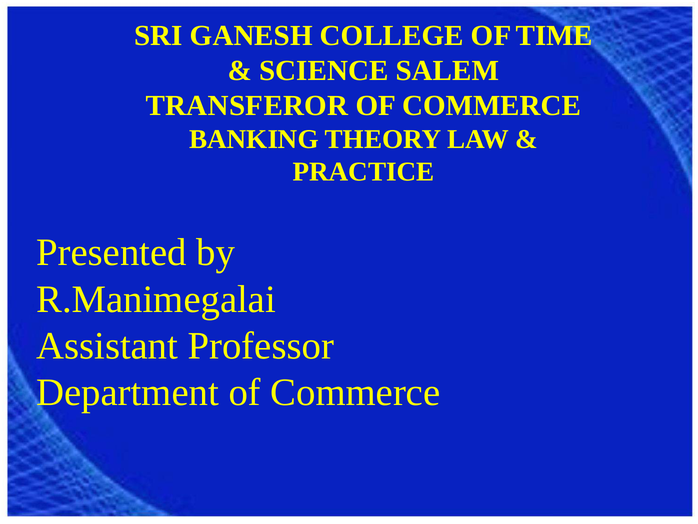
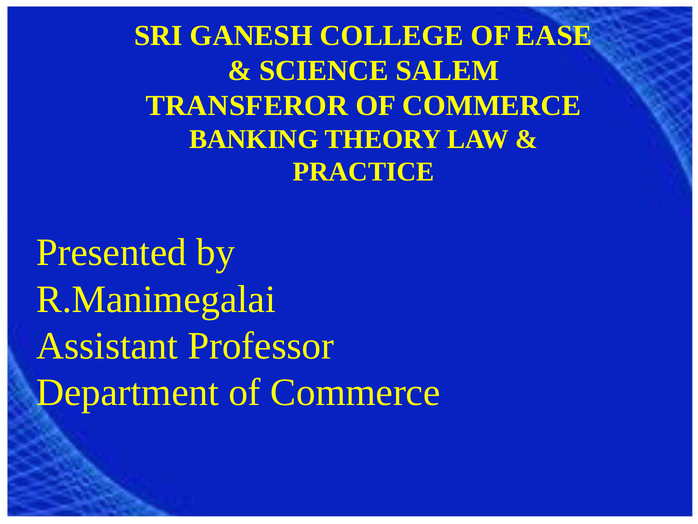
TIME: TIME -> EASE
